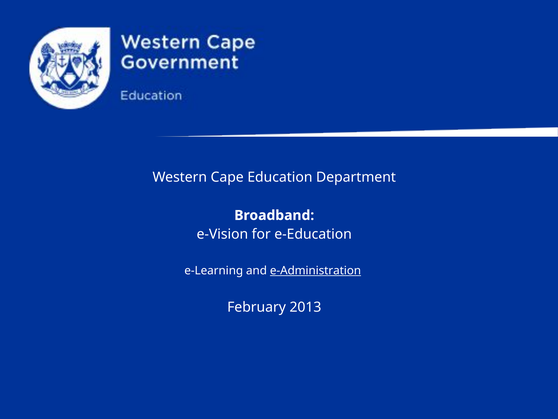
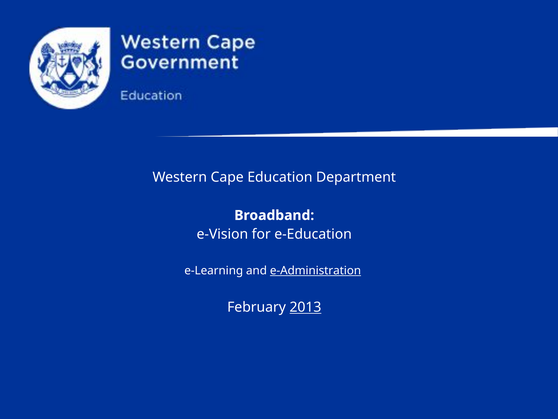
2013 underline: none -> present
